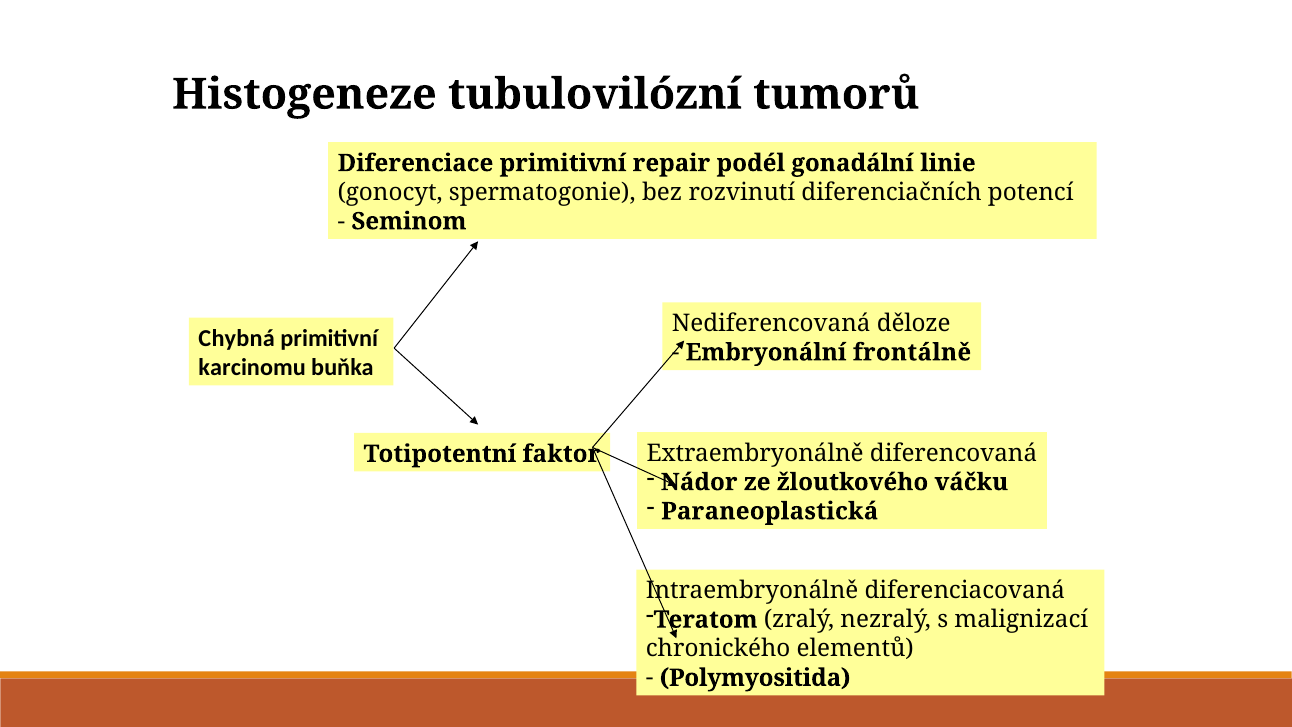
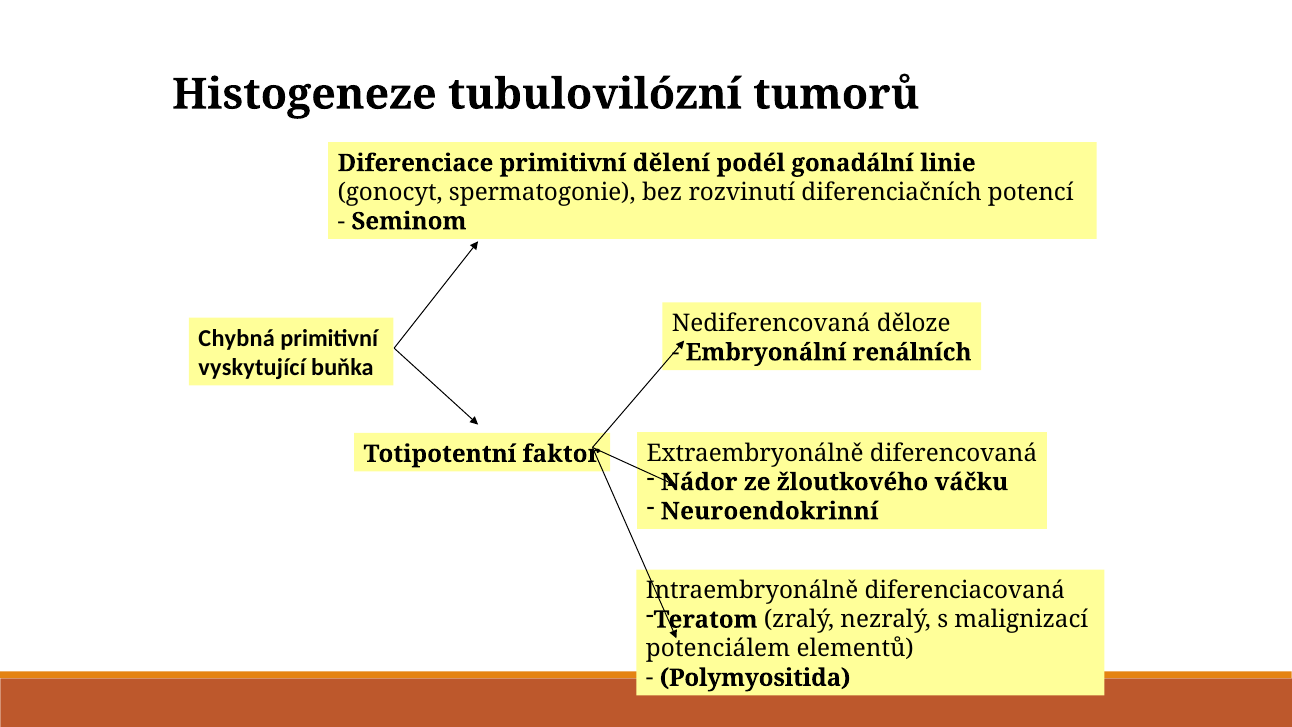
repair: repair -> dělení
frontálně: frontálně -> renálních
karcinomu: karcinomu -> vyskytující
Paraneoplastická: Paraneoplastická -> Neuroendokrinní
chronického: chronického -> potenciálem
